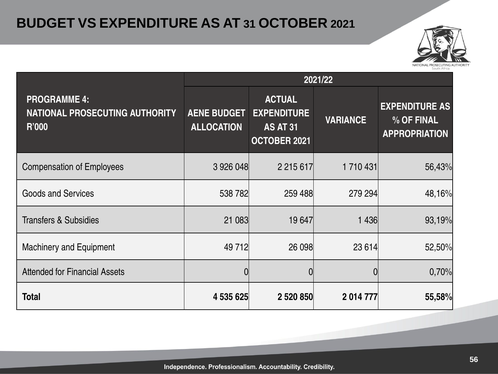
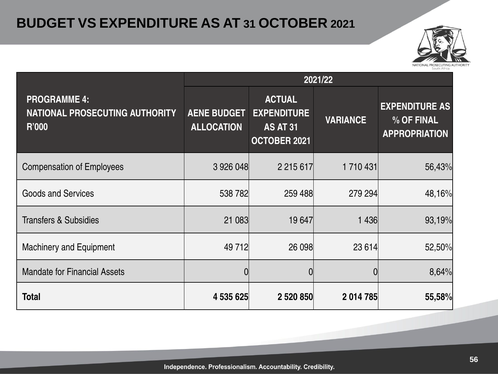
Attended: Attended -> Mandate
0,70%: 0,70% -> 8,64%
777: 777 -> 785
